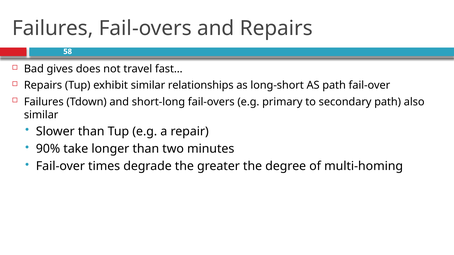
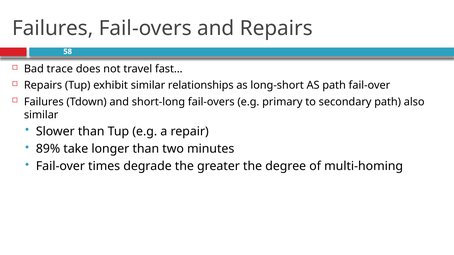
gives: gives -> trace
90%: 90% -> 89%
